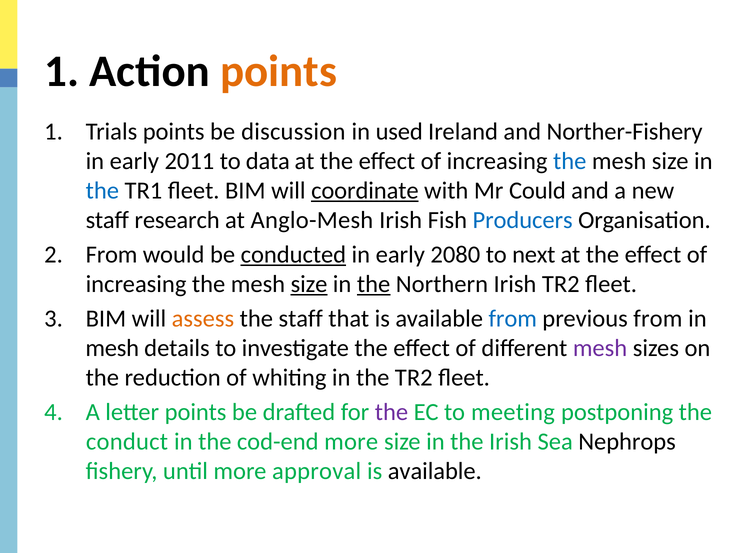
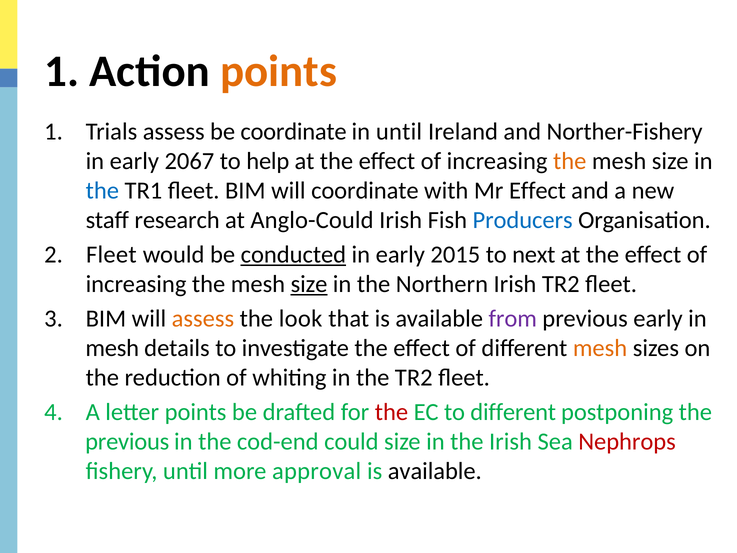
Trials points: points -> assess
be discussion: discussion -> coordinate
in used: used -> until
2011: 2011 -> 2067
data: data -> help
the at (570, 161) colour: blue -> orange
coordinate at (365, 191) underline: present -> none
Mr Could: Could -> Effect
Anglo-Mesh: Anglo-Mesh -> Anglo-Could
From at (112, 255): From -> Fleet
2080: 2080 -> 2015
the at (374, 284) underline: present -> none
the staff: staff -> look
from at (513, 318) colour: blue -> purple
previous from: from -> early
mesh at (600, 348) colour: purple -> orange
the at (392, 412) colour: purple -> red
to meeting: meeting -> different
conduct at (127, 441): conduct -> previous
cod-end more: more -> could
Nephrops colour: black -> red
